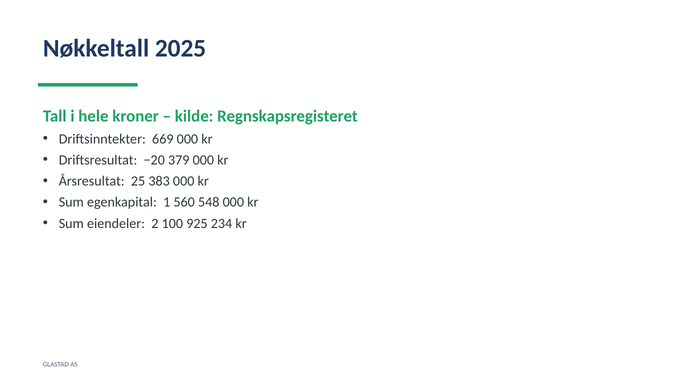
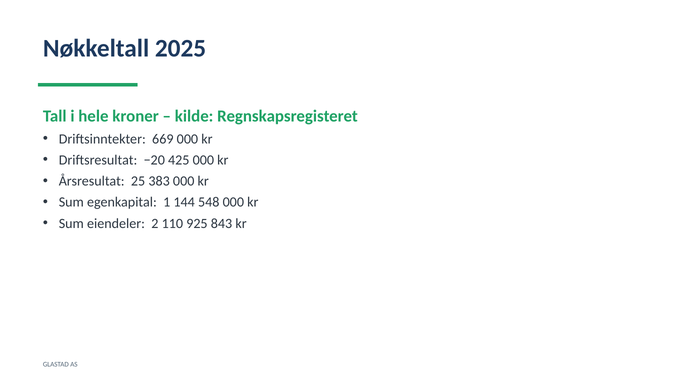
379: 379 -> 425
560: 560 -> 144
100: 100 -> 110
234: 234 -> 843
